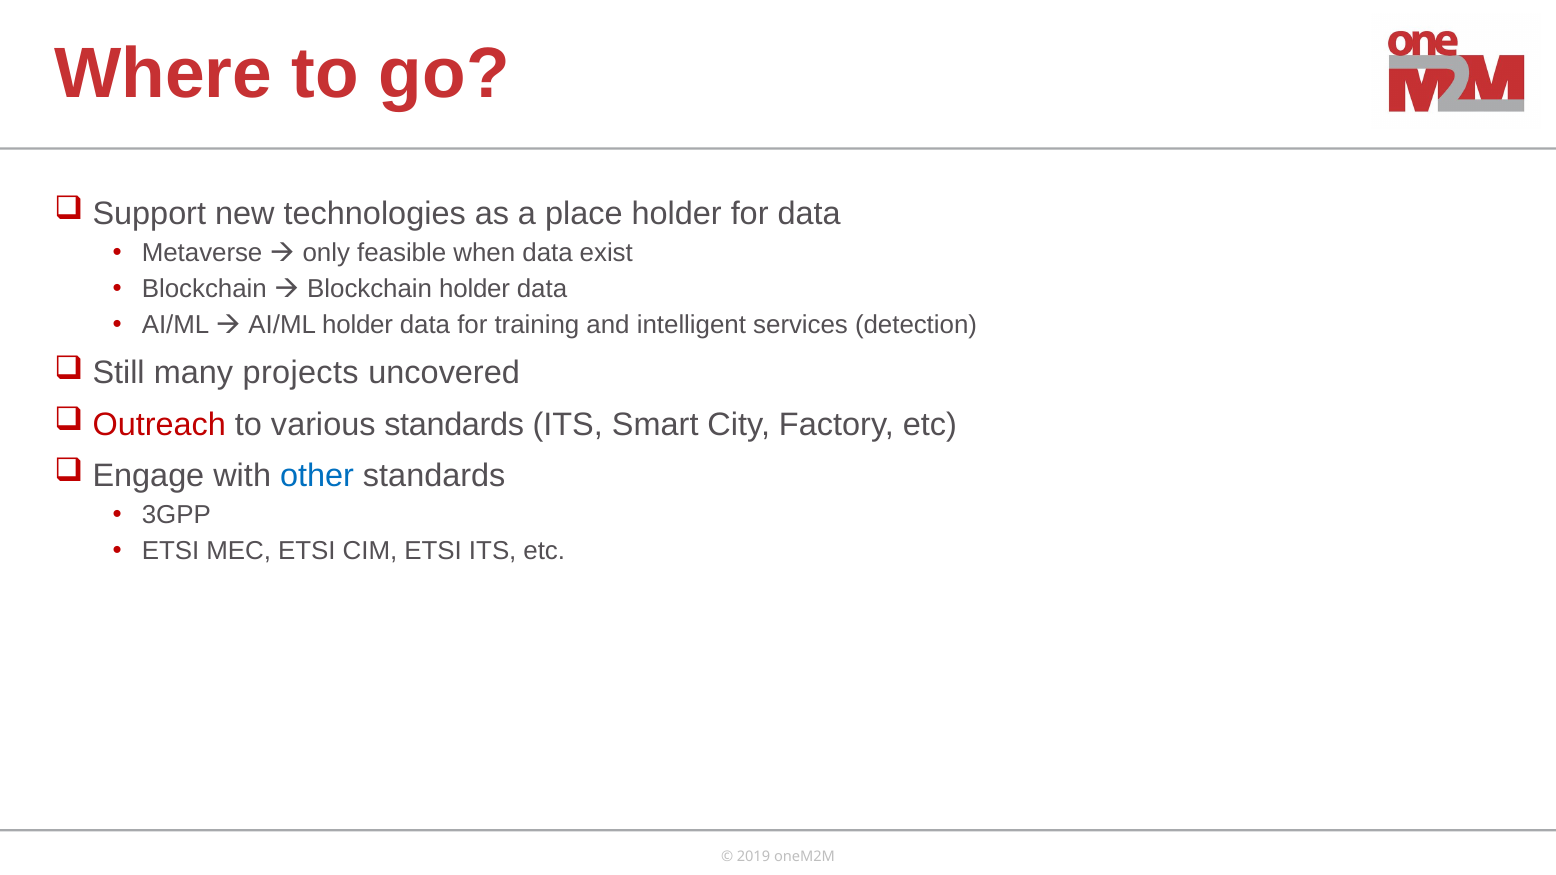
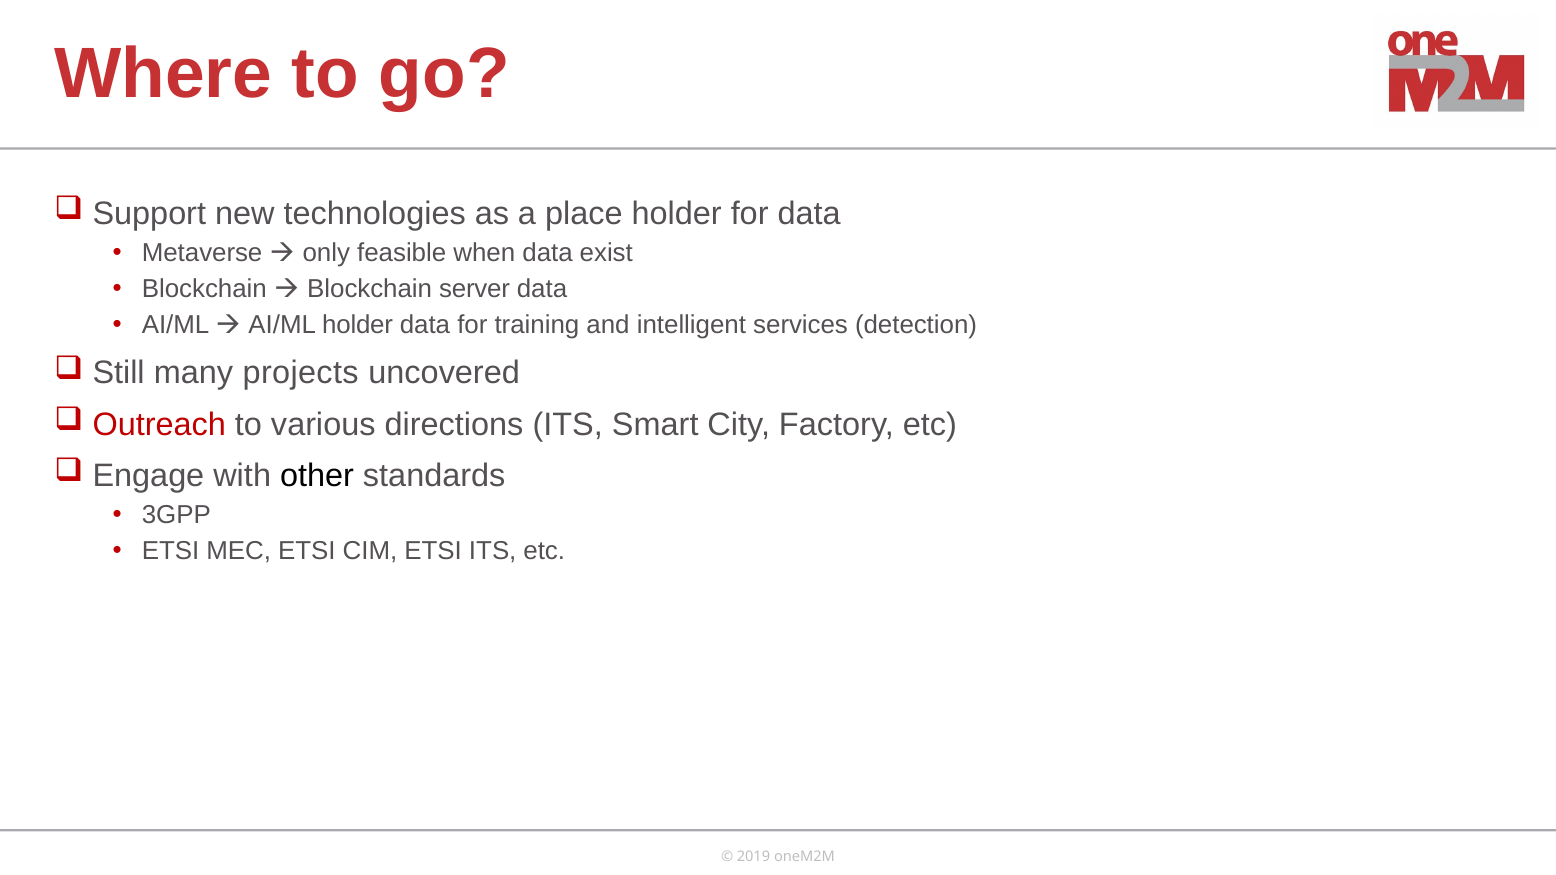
Blockchain holder: holder -> server
various standards: standards -> directions
other colour: blue -> black
